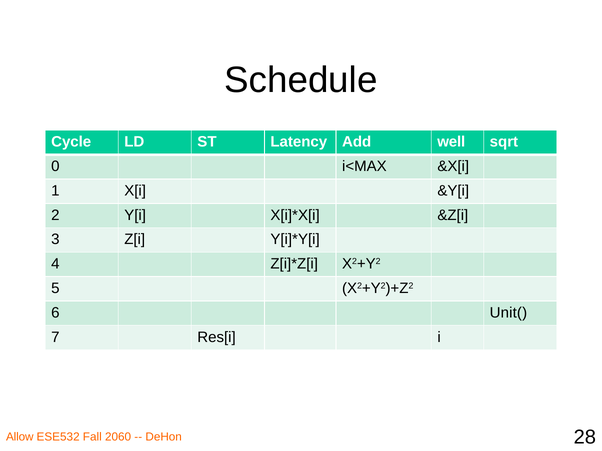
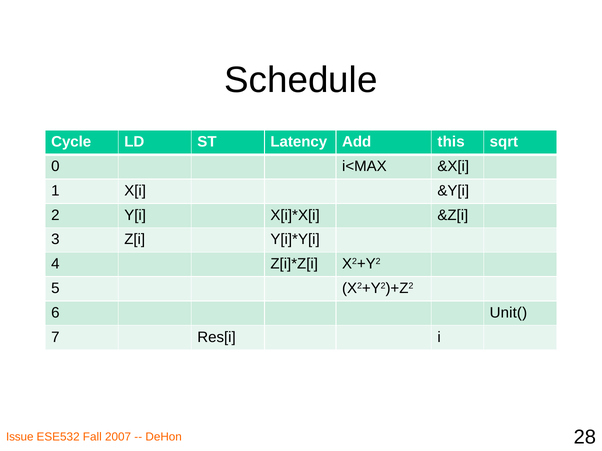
well: well -> this
Allow: Allow -> Issue
2060: 2060 -> 2007
